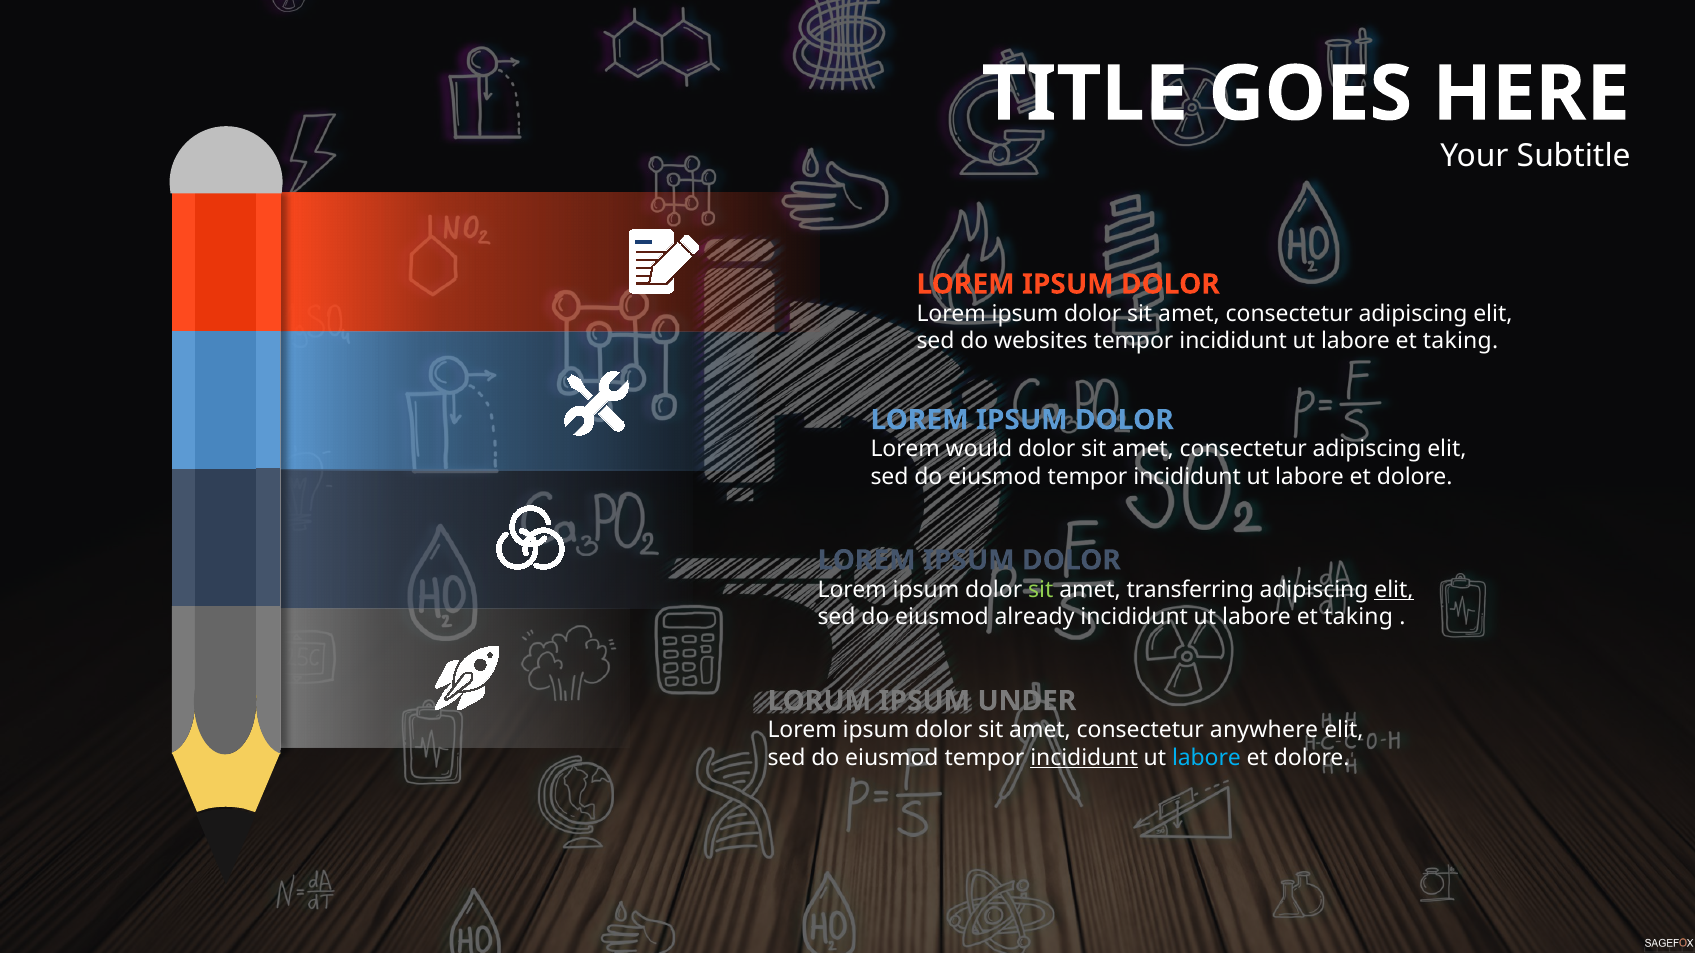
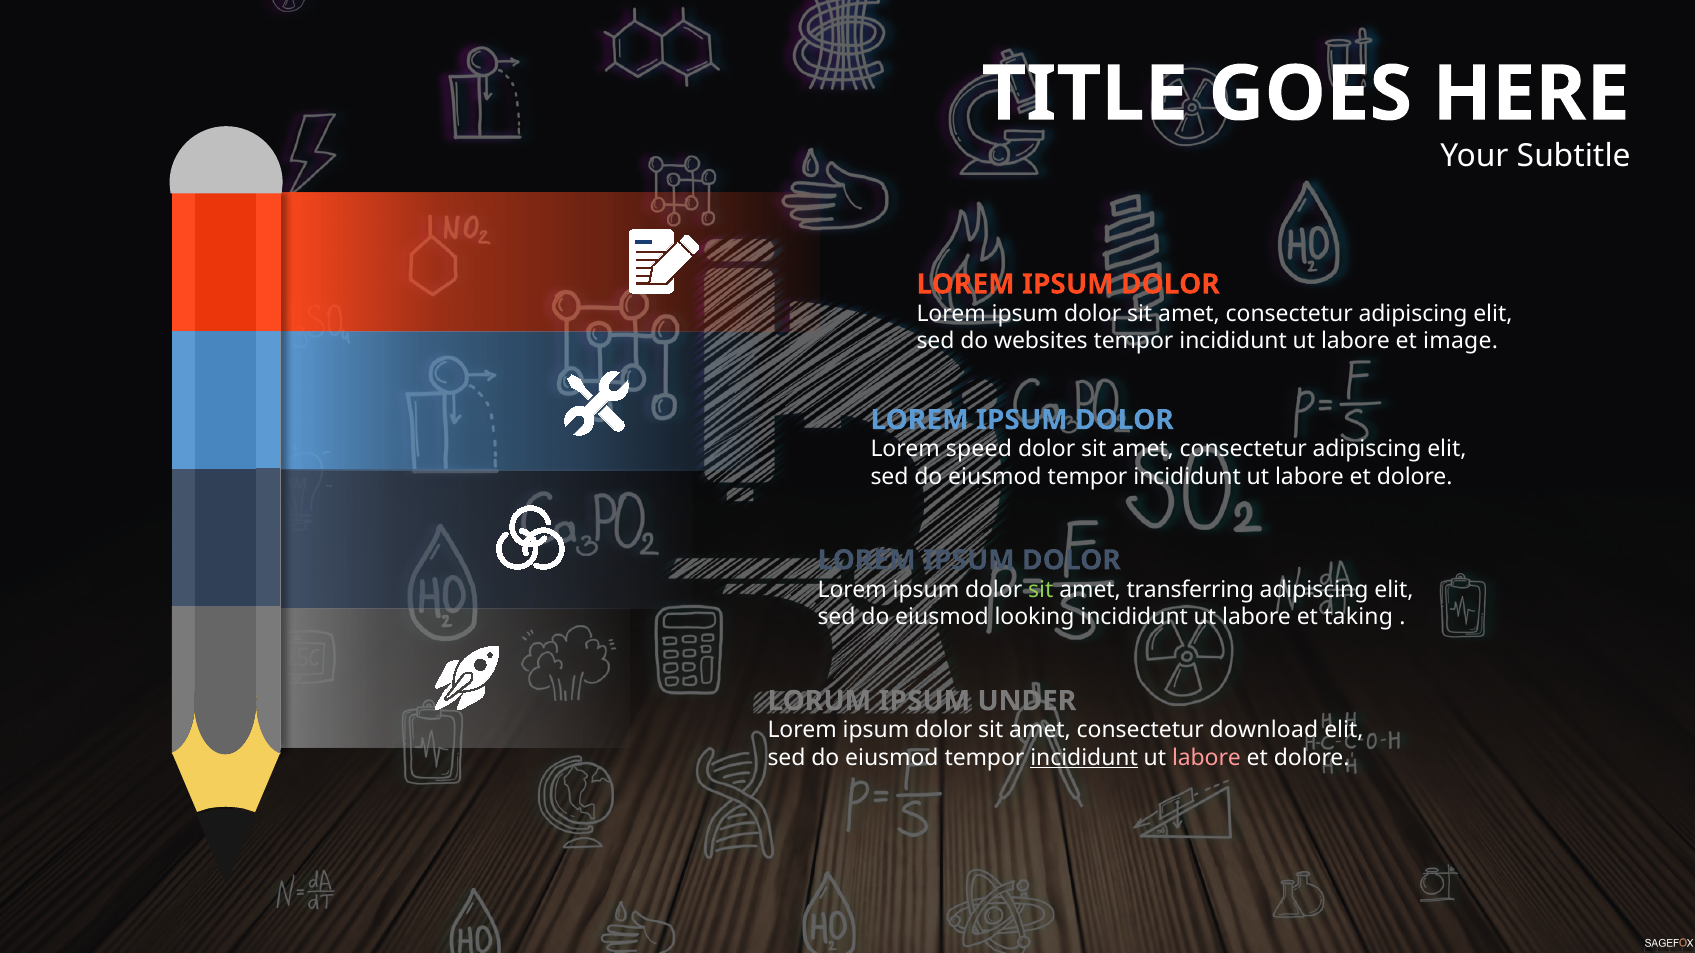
taking at (1461, 341): taking -> image
would: would -> speed
elit at (1394, 590) underline: present -> none
already: already -> looking
anywhere: anywhere -> download
labore at (1206, 758) colour: light blue -> pink
